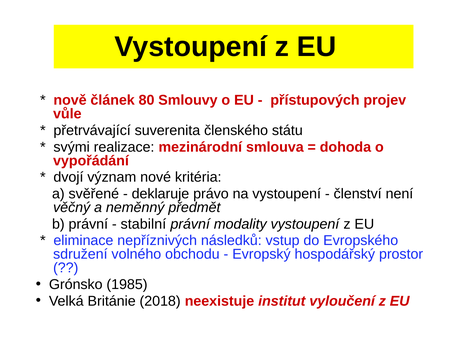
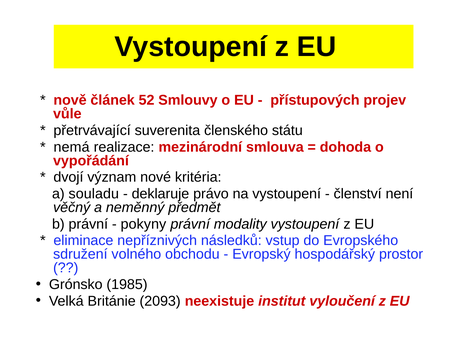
80: 80 -> 52
svými: svými -> nemá
svěřené: svěřené -> souladu
stabilní: stabilní -> pokyny
2018: 2018 -> 2093
